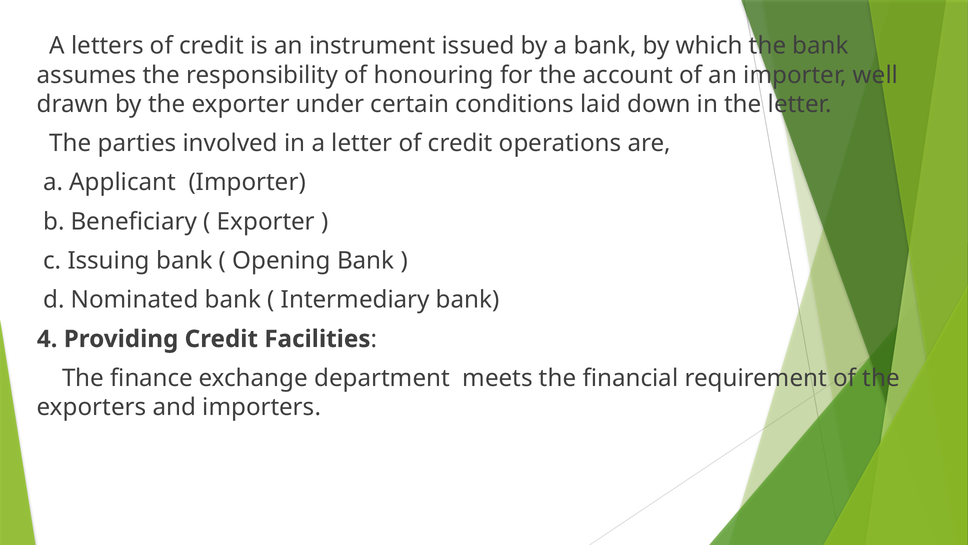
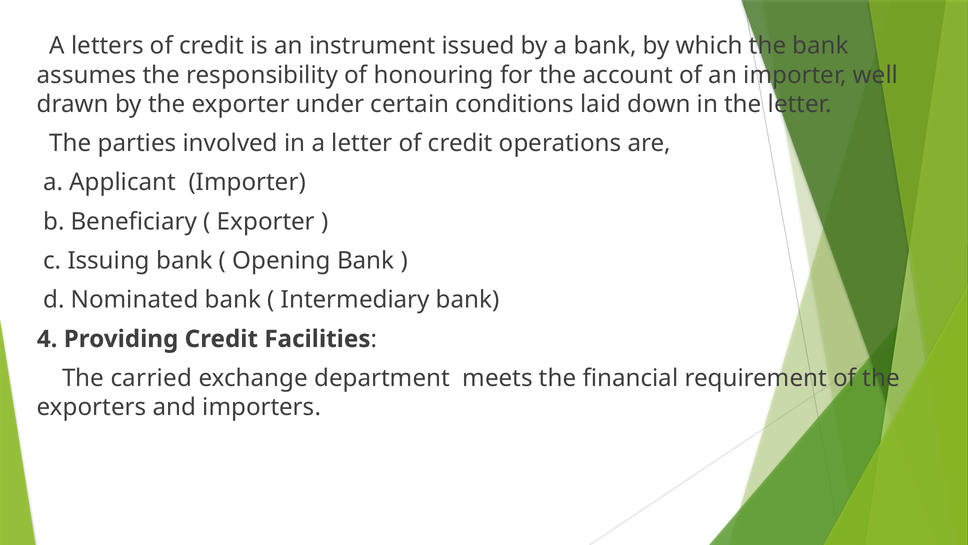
finance: finance -> carried
